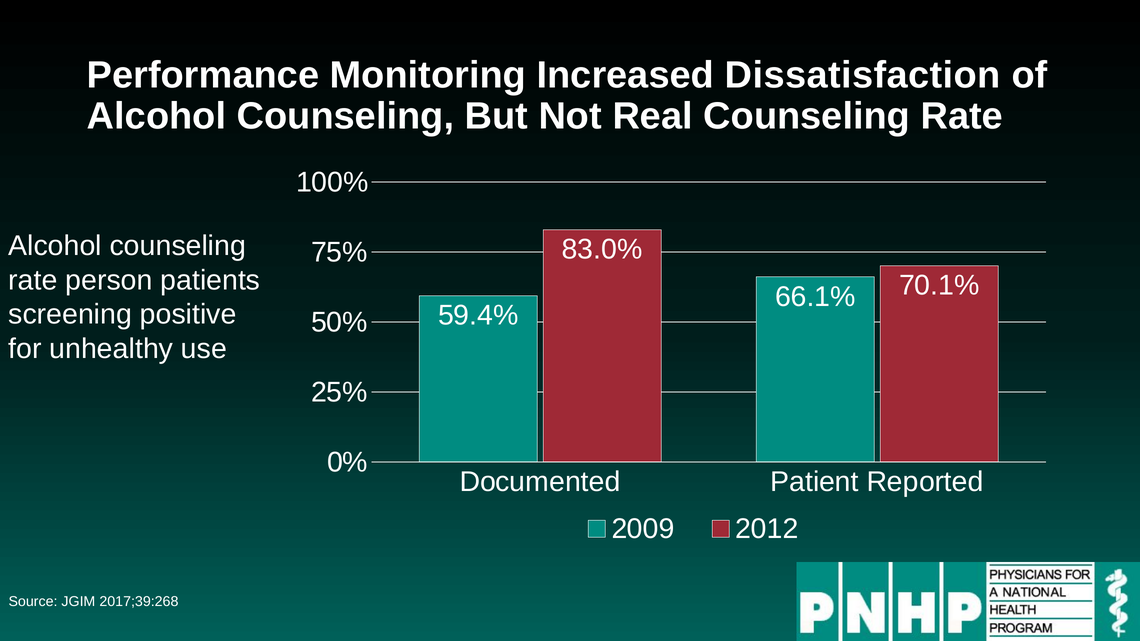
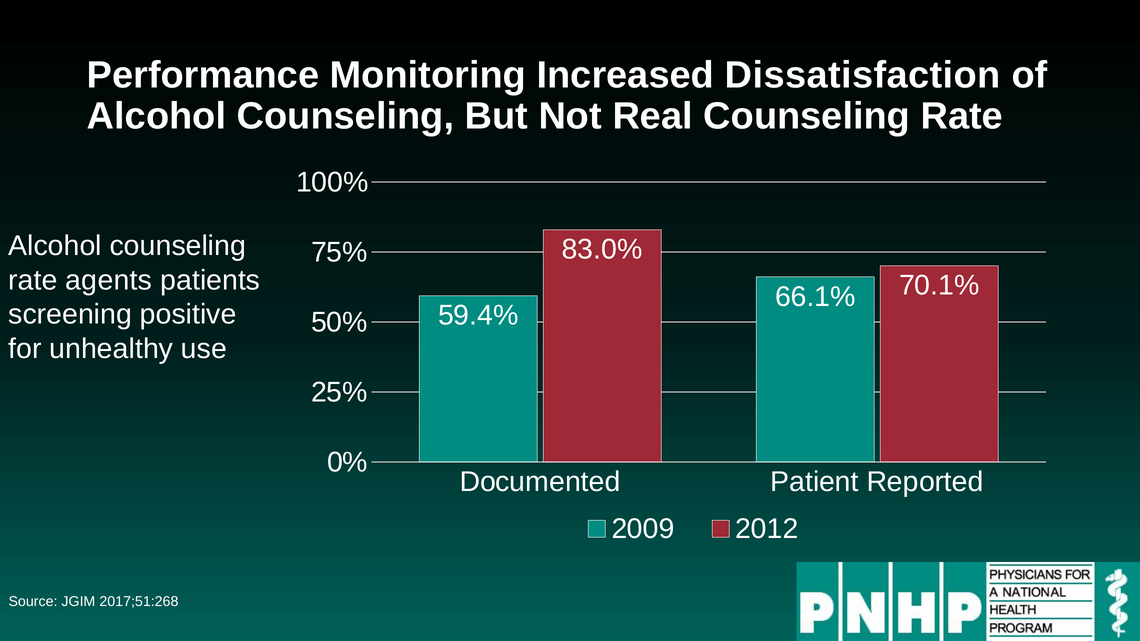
person: person -> agents
2017;39:268: 2017;39:268 -> 2017;51:268
